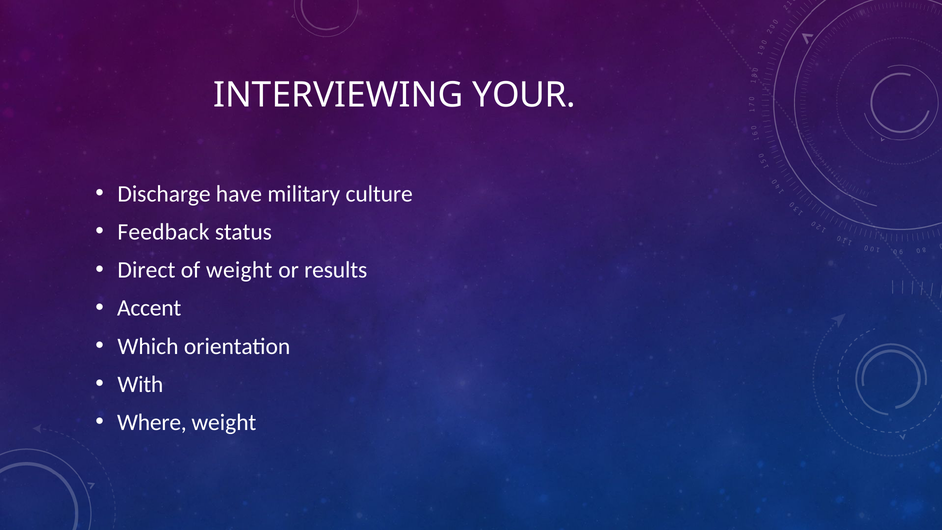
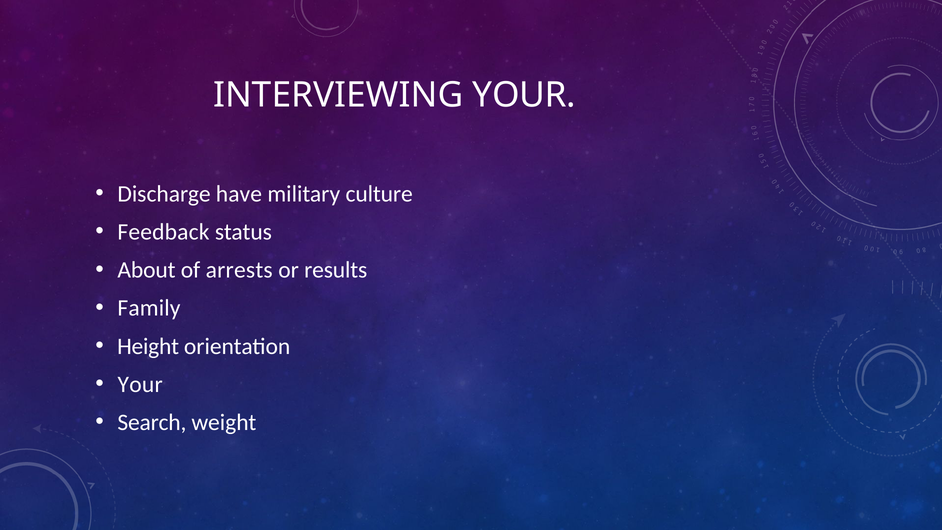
Direct: Direct -> About
of weight: weight -> arrests
Accent: Accent -> Family
Which: Which -> Height
With at (140, 384): With -> Your
Where: Where -> Search
